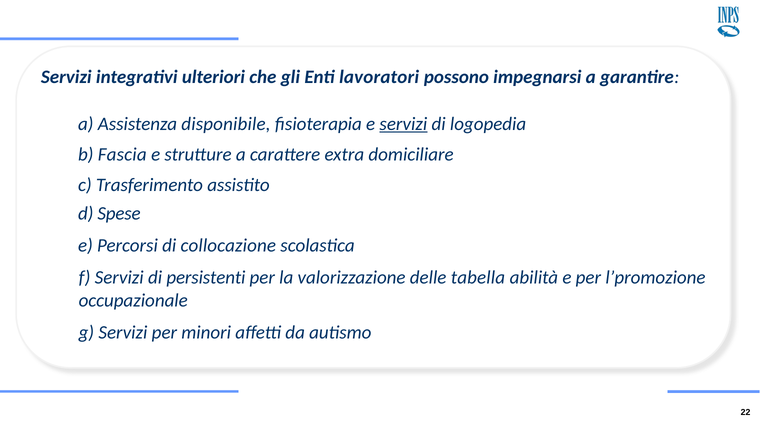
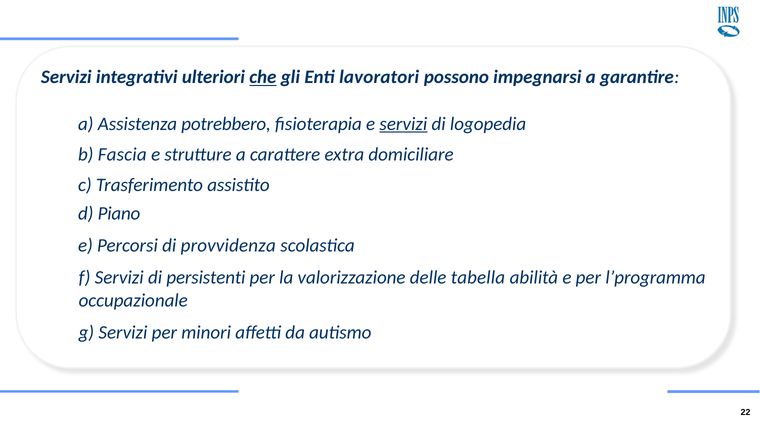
che underline: none -> present
disponibile: disponibile -> potrebbero
Spese: Spese -> Piano
collocazione: collocazione -> provvidenza
l’promozione: l’promozione -> l’programma
